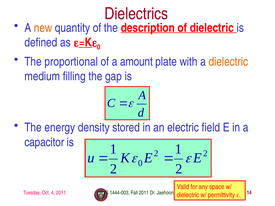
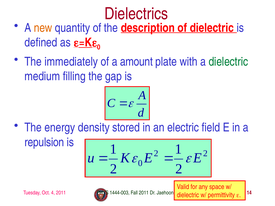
proportional: proportional -> immediately
dielectric at (228, 62) colour: orange -> green
capacitor: capacitor -> repulsion
